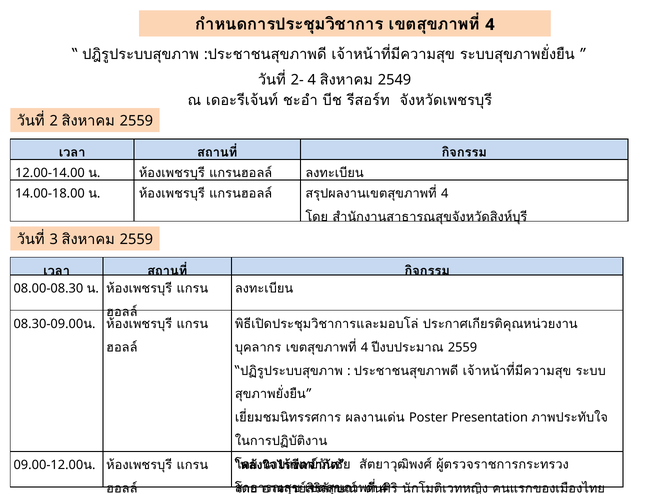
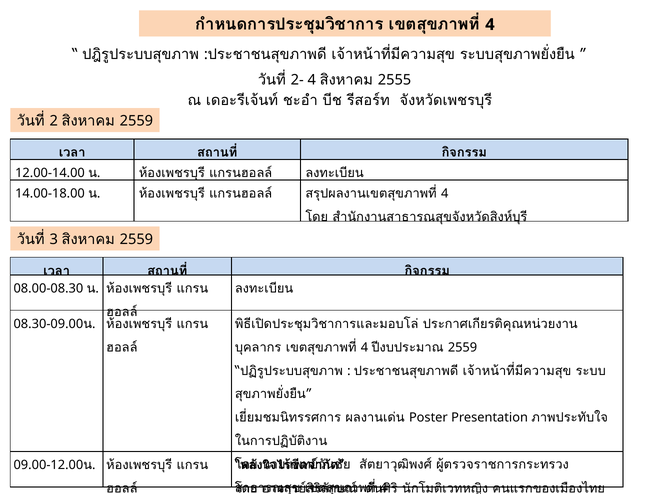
2549: 2549 -> 2555
